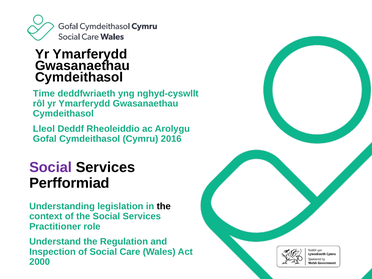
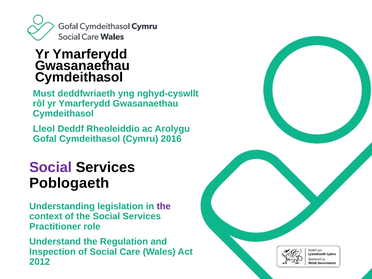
Time: Time -> Must
Perfformiad: Perfformiad -> Poblogaeth
the at (164, 206) colour: black -> purple
2000: 2000 -> 2012
